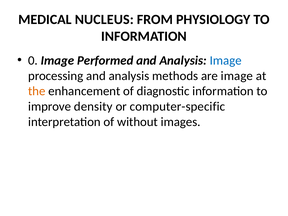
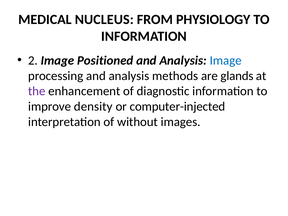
0: 0 -> 2
Performed: Performed -> Positioned
are image: image -> glands
the colour: orange -> purple
computer-specific: computer-specific -> computer-injected
